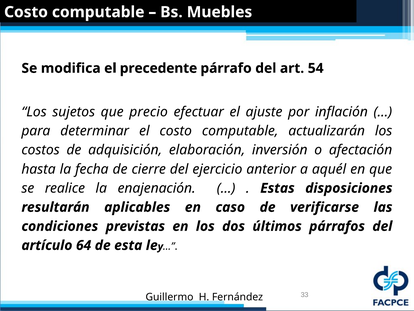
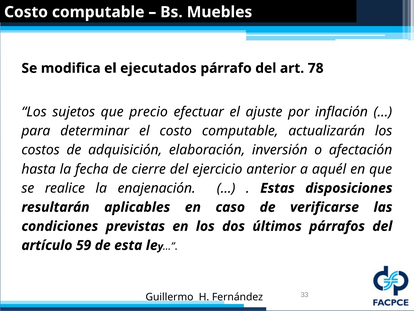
precedente: precedente -> ejecutados
54: 54 -> 78
64: 64 -> 59
